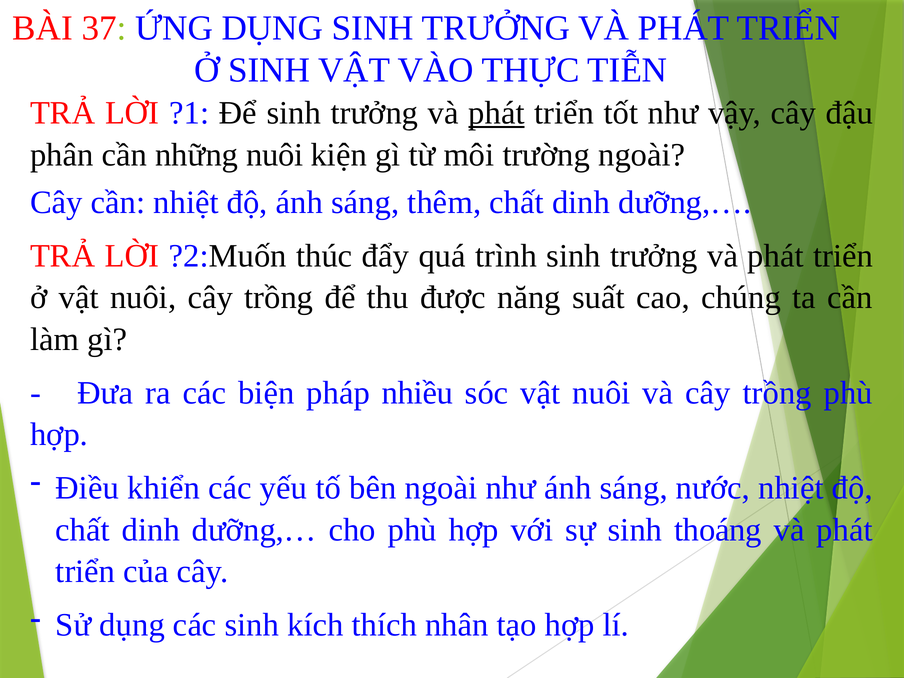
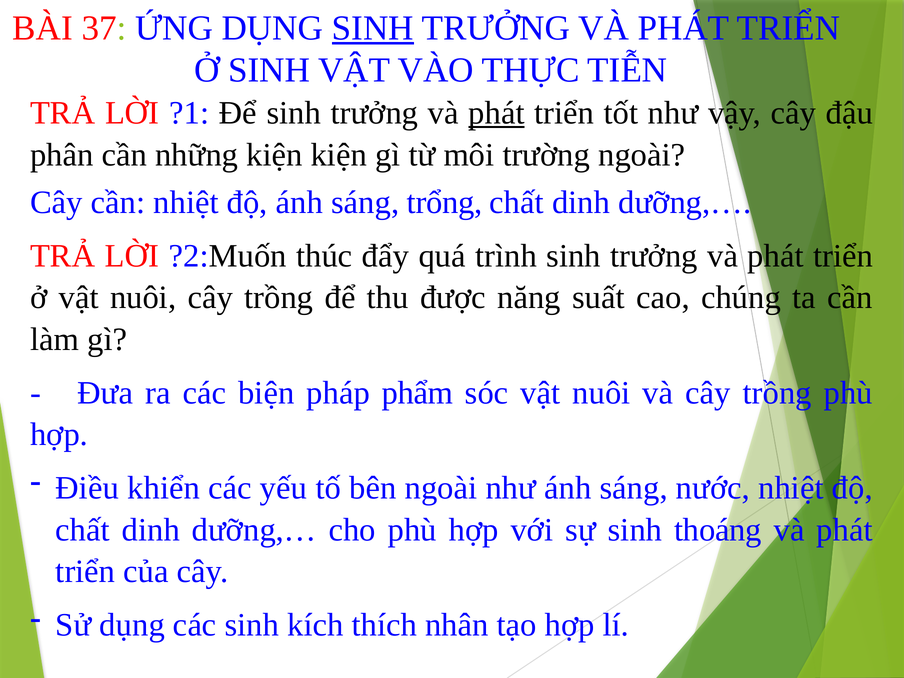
SINH at (373, 28) underline: none -> present
những nuôi: nuôi -> kiện
thêm: thêm -> trổng
nhiều: nhiều -> phẩm
